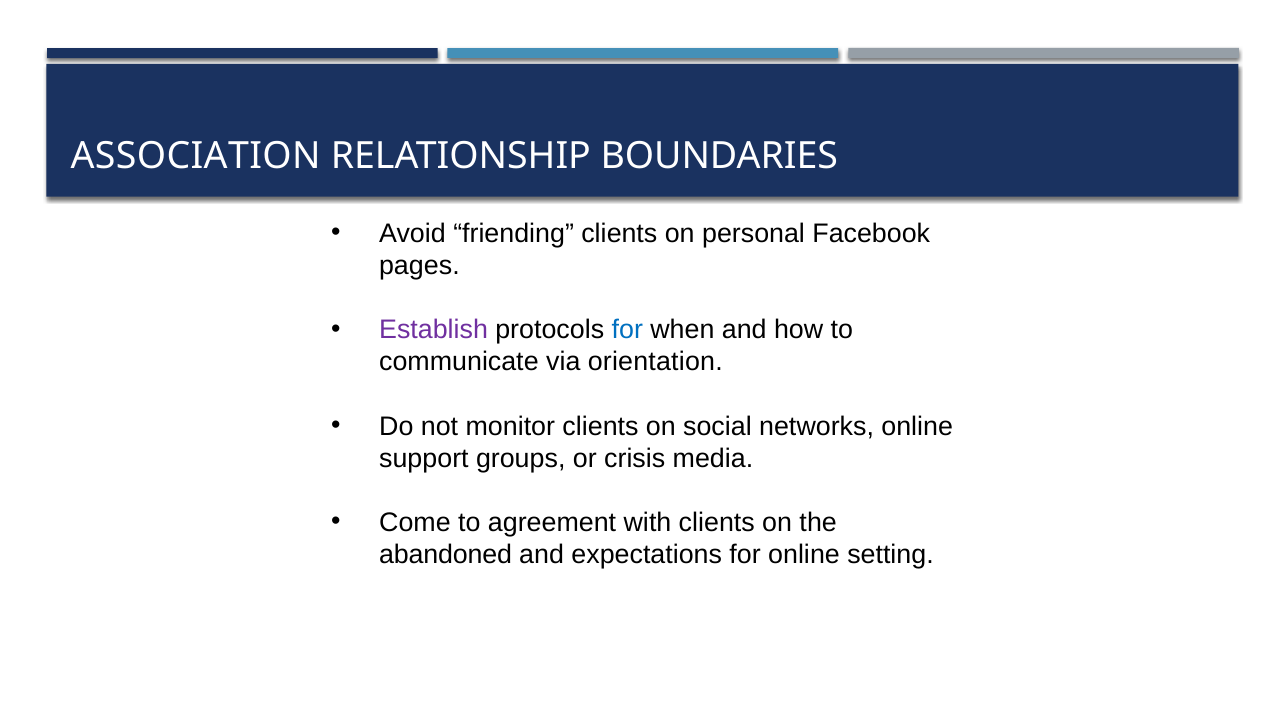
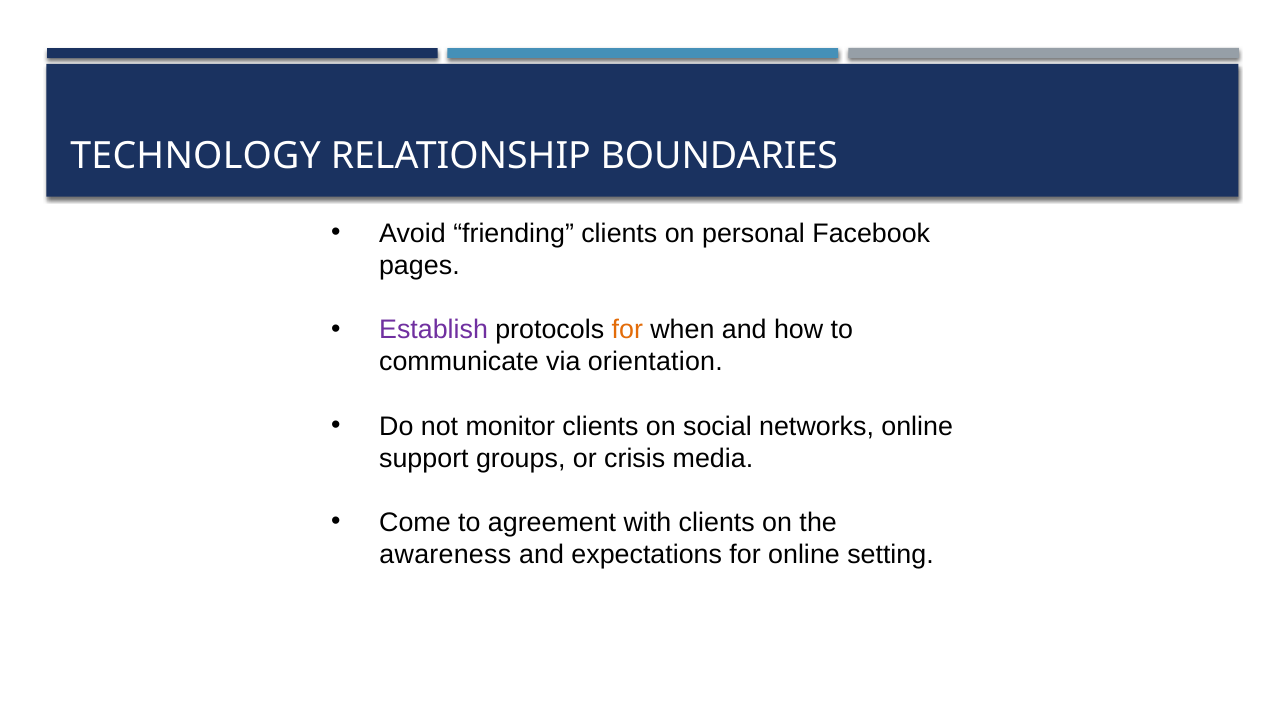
ASSOCIATION: ASSOCIATION -> TECHNOLOGY
for at (627, 330) colour: blue -> orange
abandoned: abandoned -> awareness
